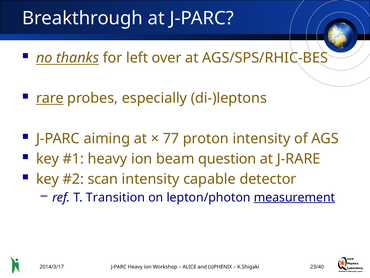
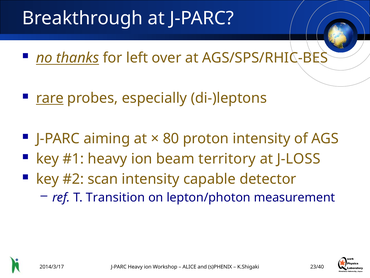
77: 77 -> 80
question: question -> territory
J-RARE: J-RARE -> J-LOSS
measurement underline: present -> none
